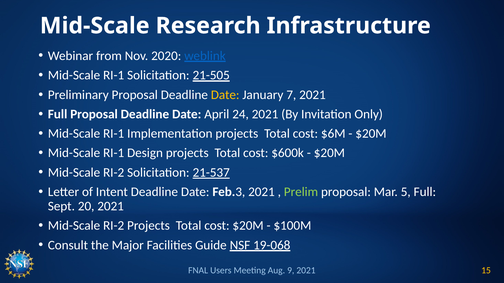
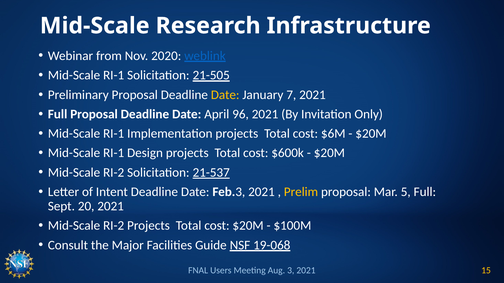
24: 24 -> 96
Prelim colour: light green -> yellow
9: 9 -> 3
